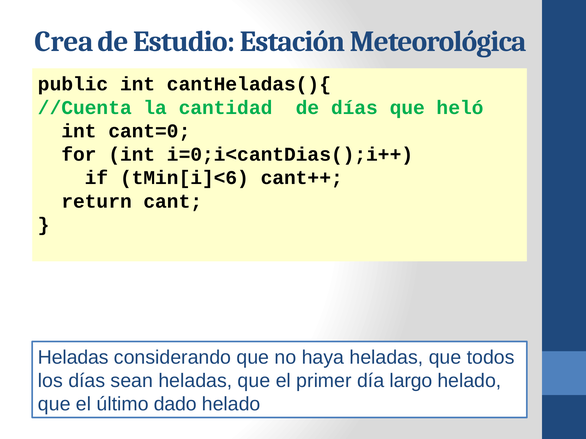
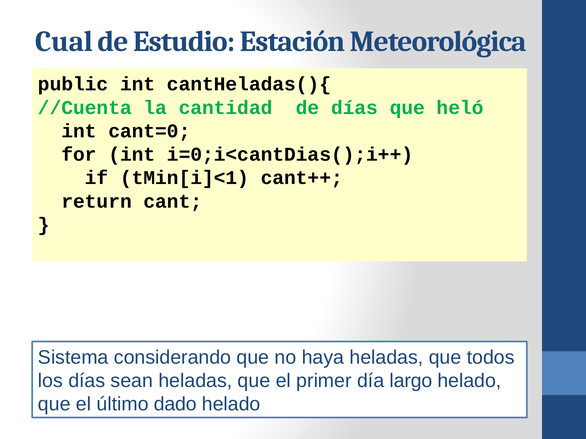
Crea: Crea -> Cual
tMin[i]<6: tMin[i]<6 -> tMin[i]<1
Heladas at (73, 358): Heladas -> Sistema
